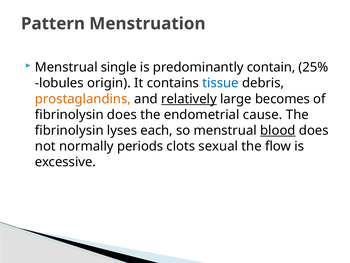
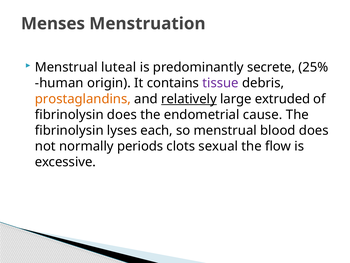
Pattern: Pattern -> Menses
single: single -> luteal
contain: contain -> secrete
lobules: lobules -> human
tissue colour: blue -> purple
becomes: becomes -> extruded
blood underline: present -> none
